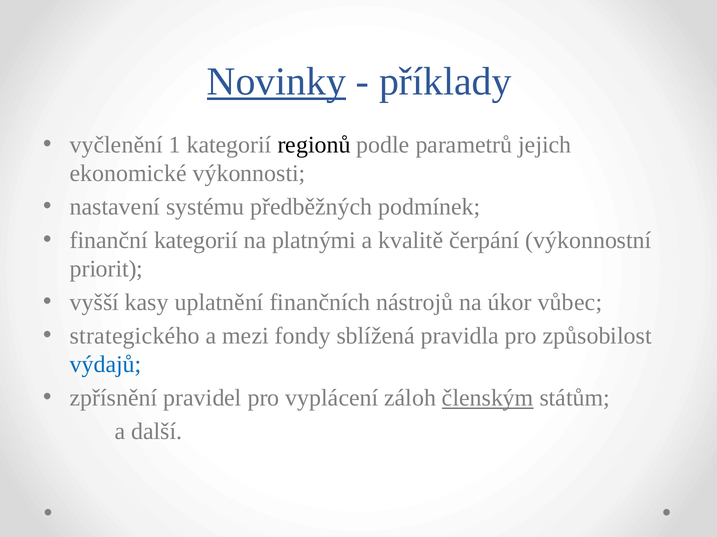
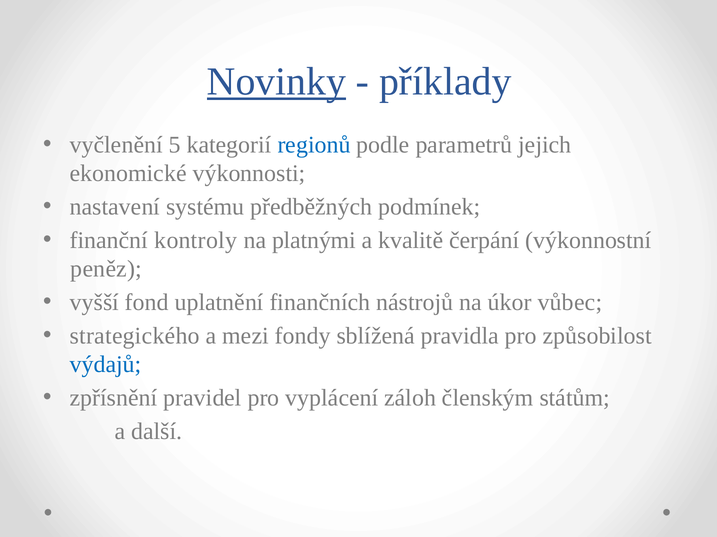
1: 1 -> 5
regionů colour: black -> blue
finanční kategorií: kategorií -> kontroly
priorit: priorit -> peněz
kasy: kasy -> fond
členským underline: present -> none
